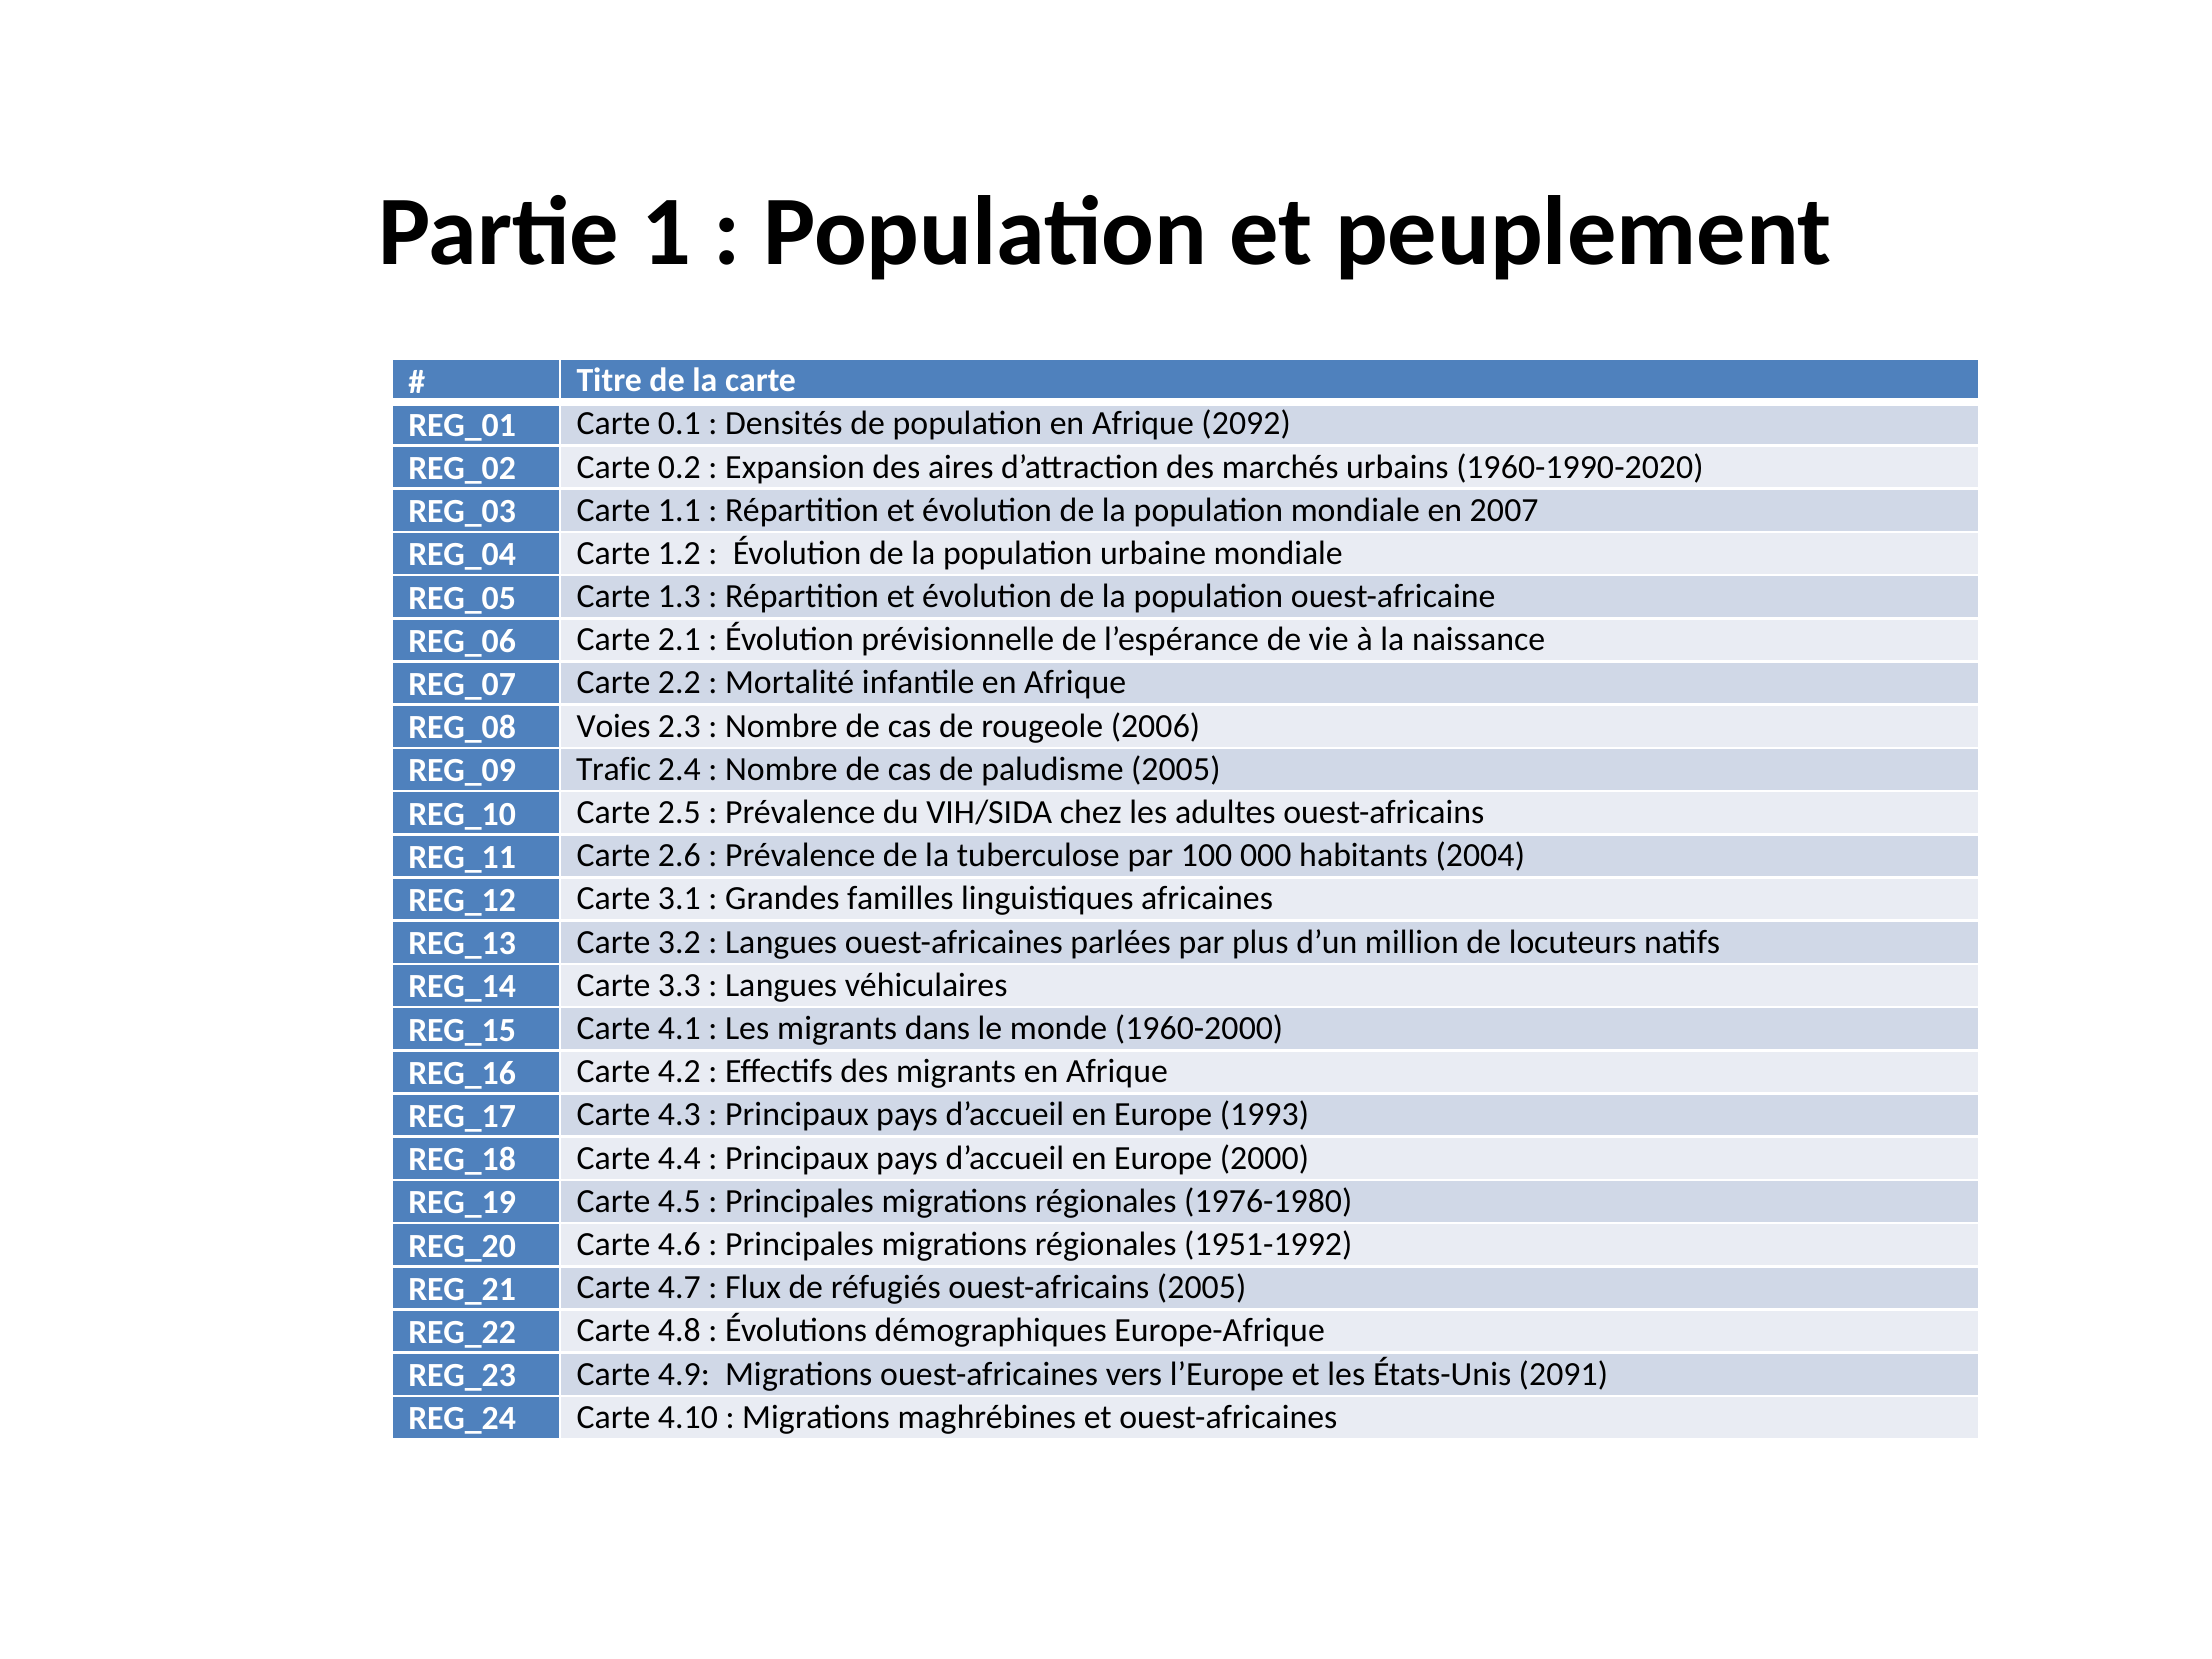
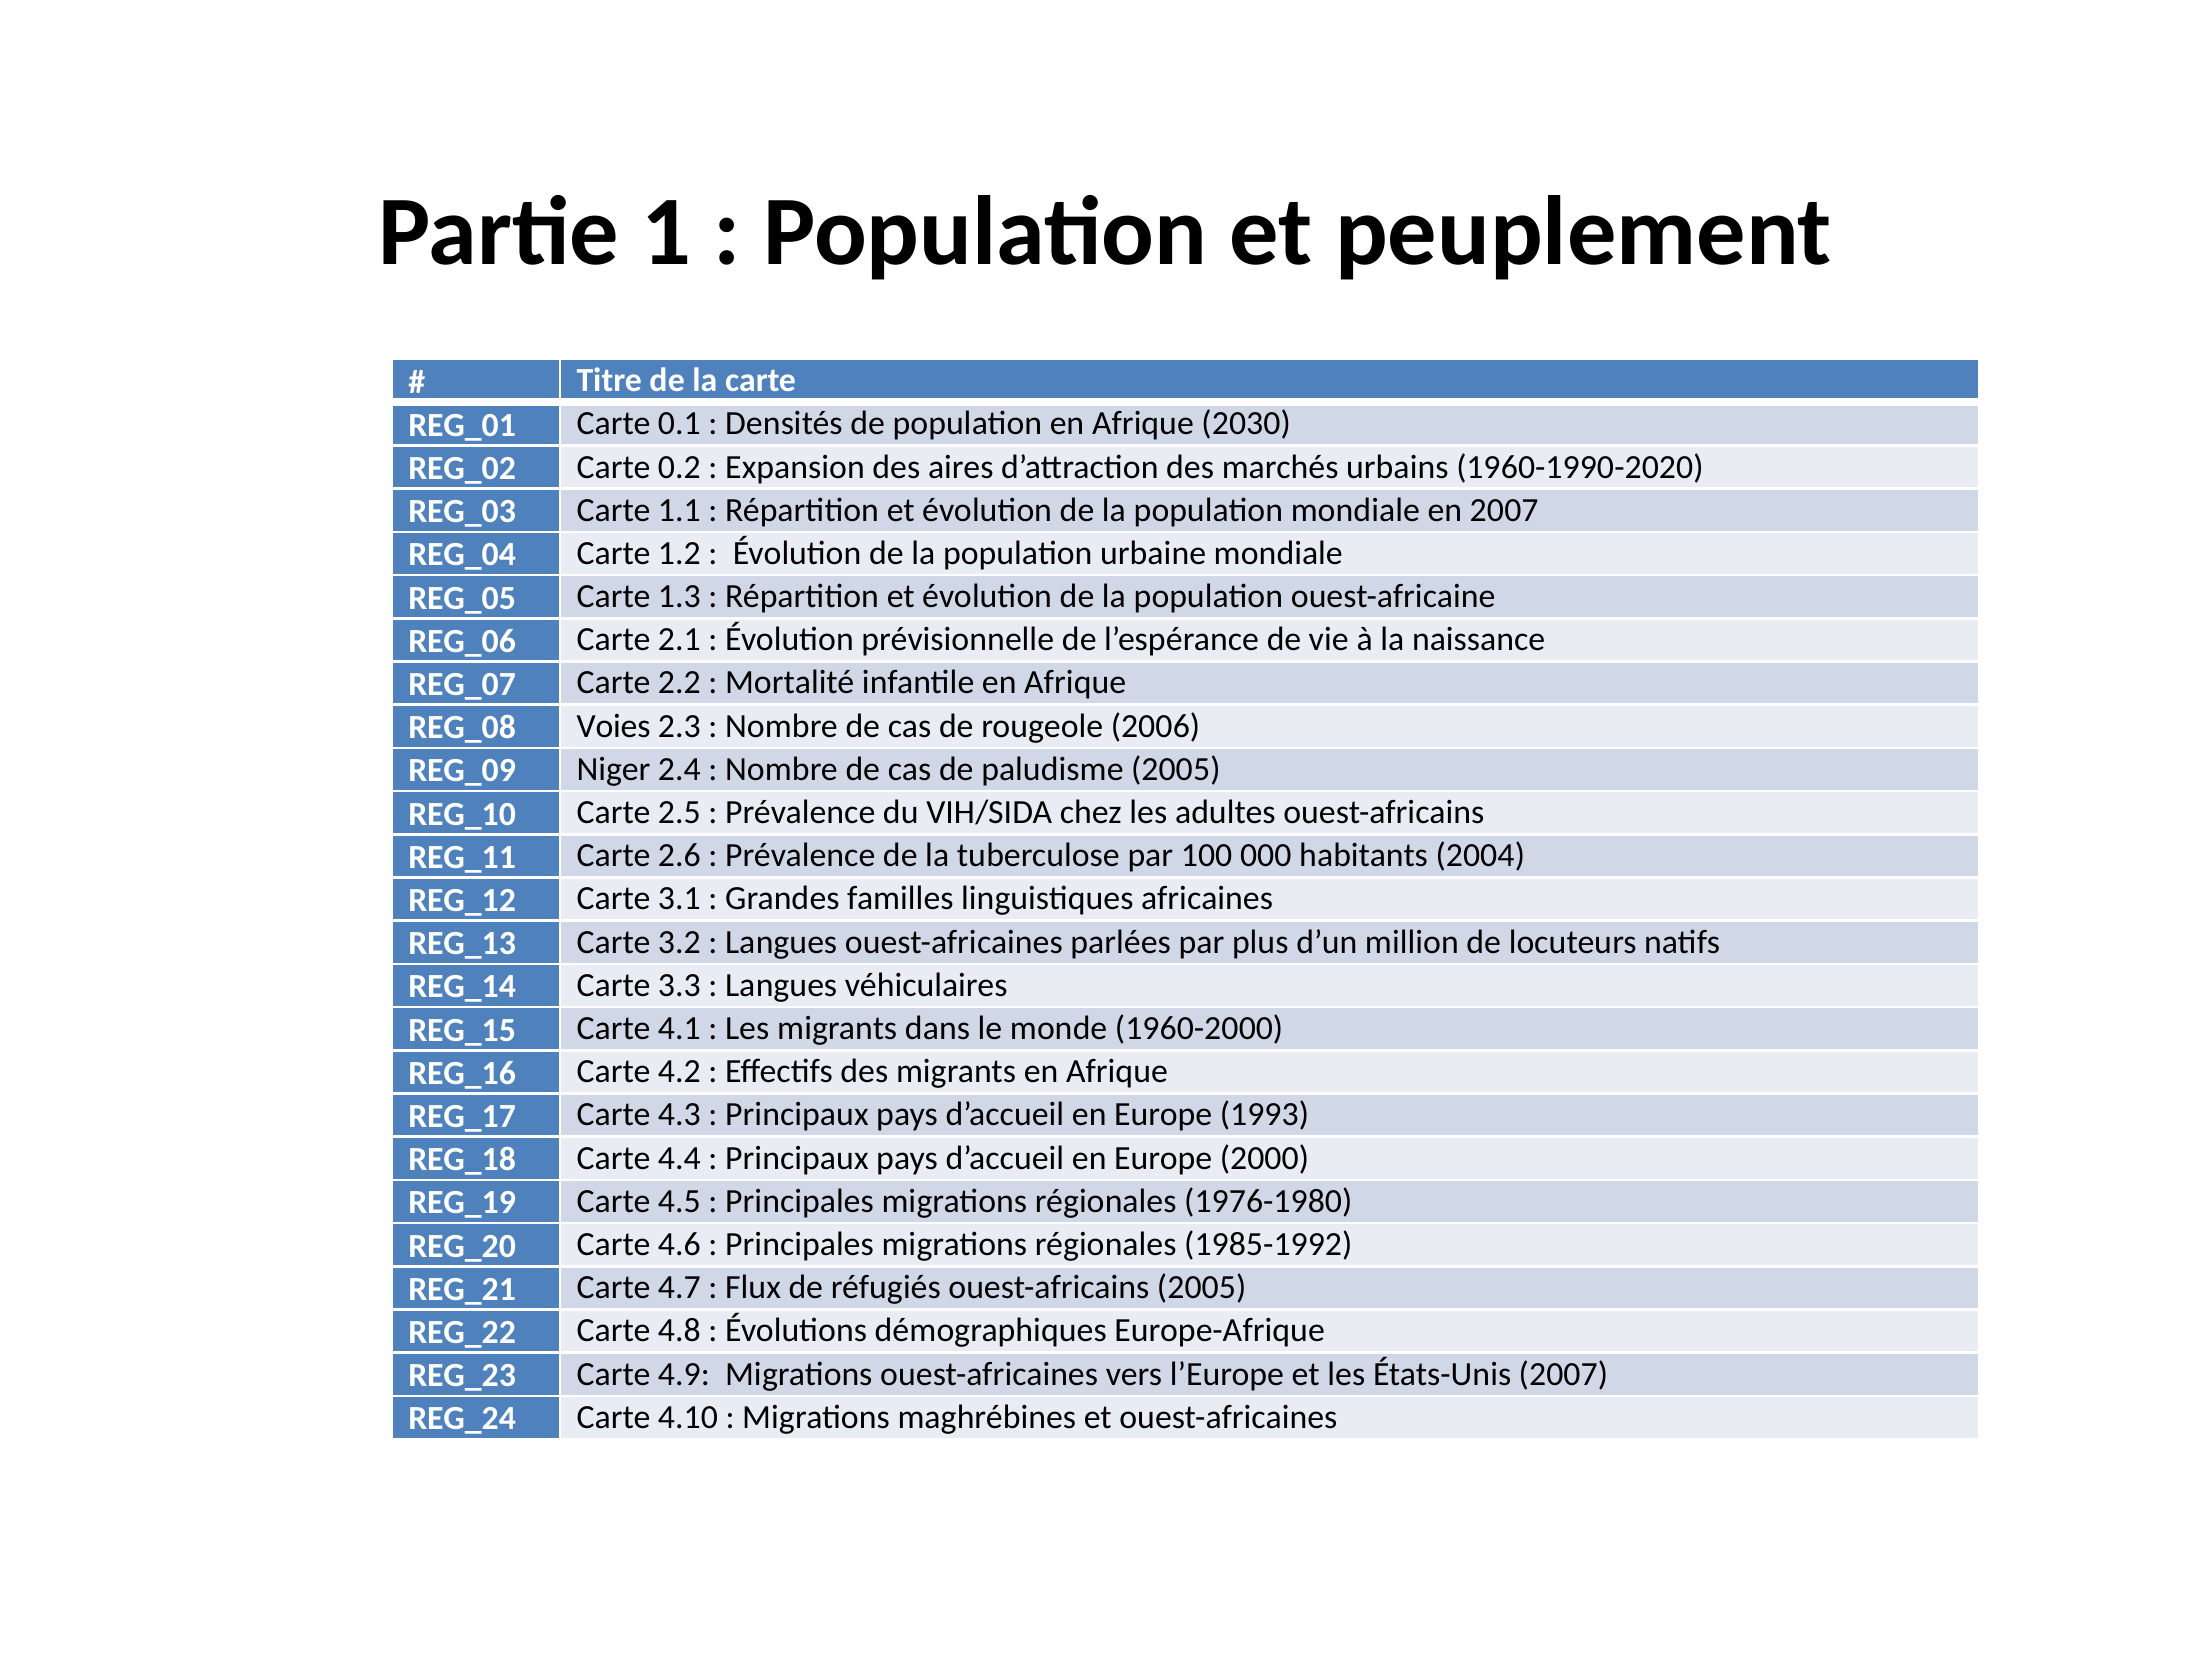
2092: 2092 -> 2030
Trafic: Trafic -> Niger
1951-1992: 1951-1992 -> 1985-1992
États-Unis 2091: 2091 -> 2007
